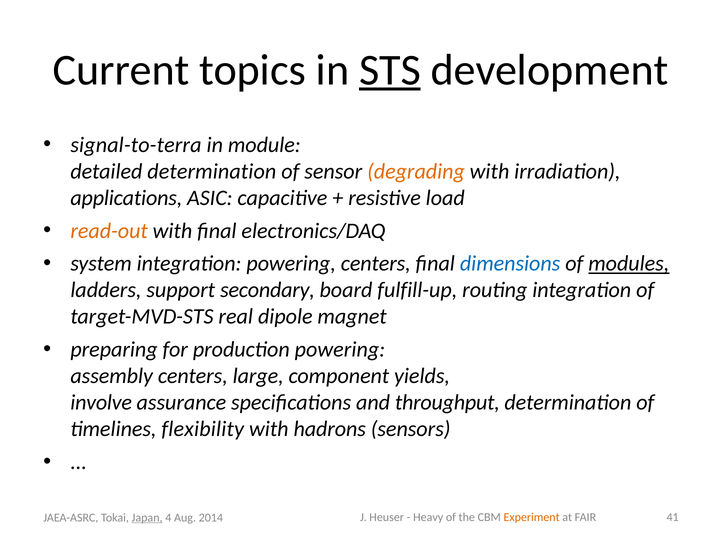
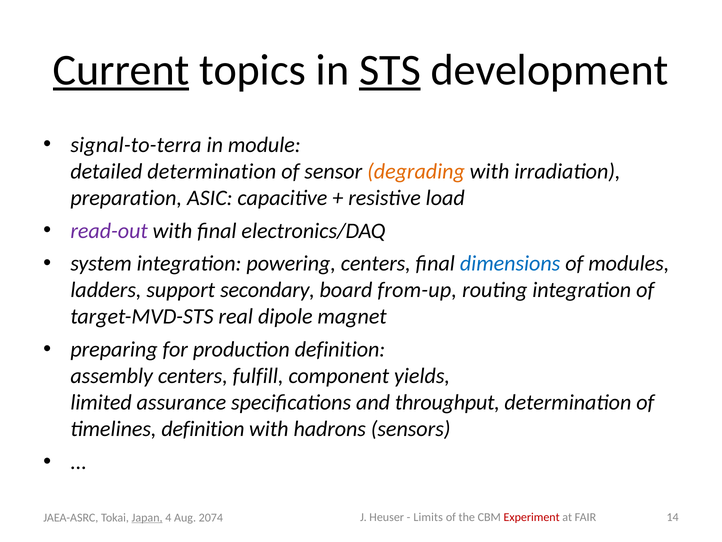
Current underline: none -> present
applications: applications -> preparation
read-out colour: orange -> purple
modules underline: present -> none
fulfill-up: fulfill-up -> from-up
production powering: powering -> definition
large: large -> fulfill
involve: involve -> limited
timelines flexibility: flexibility -> definition
Heavy: Heavy -> Limits
Experiment colour: orange -> red
41: 41 -> 14
2014: 2014 -> 2074
